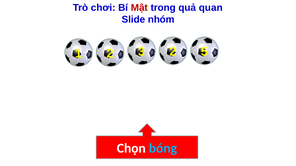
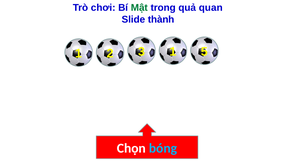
Mật colour: red -> green
nhóm: nhóm -> thành
3 2: 2 -> 1
